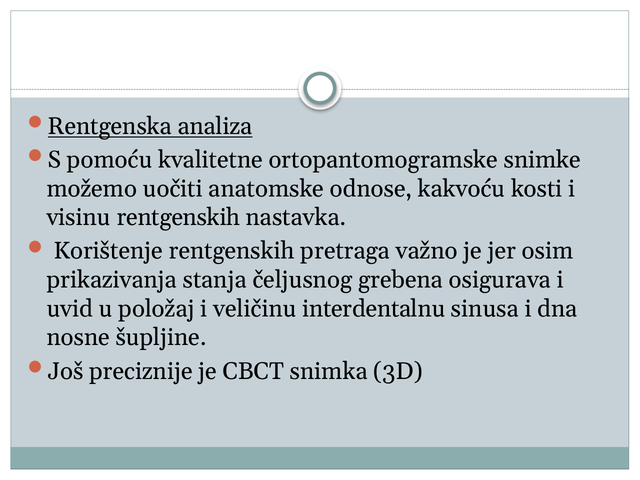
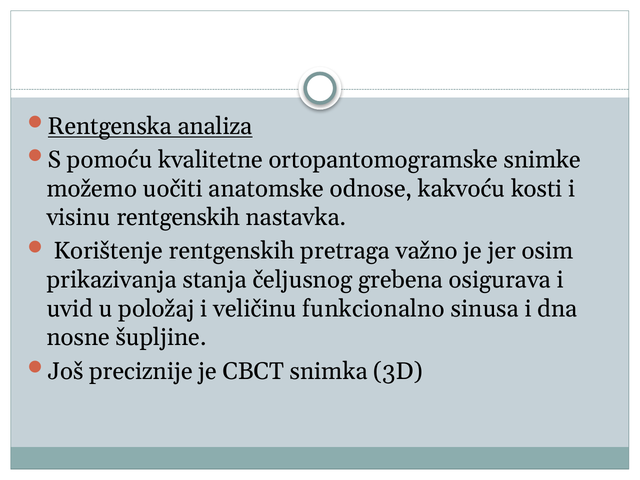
interdentalnu: interdentalnu -> funkcionalno
